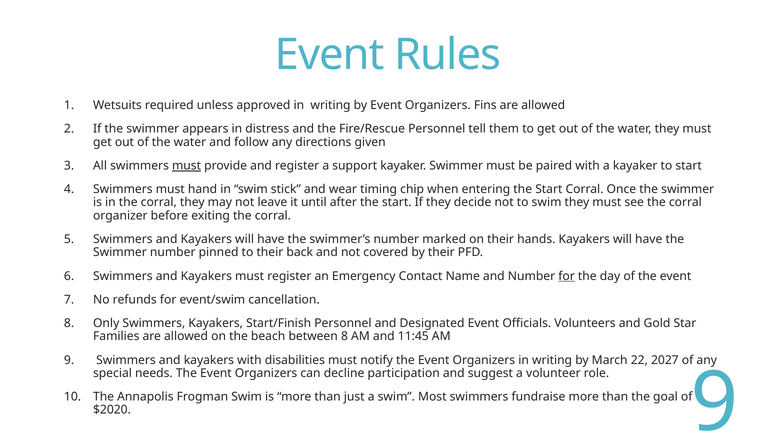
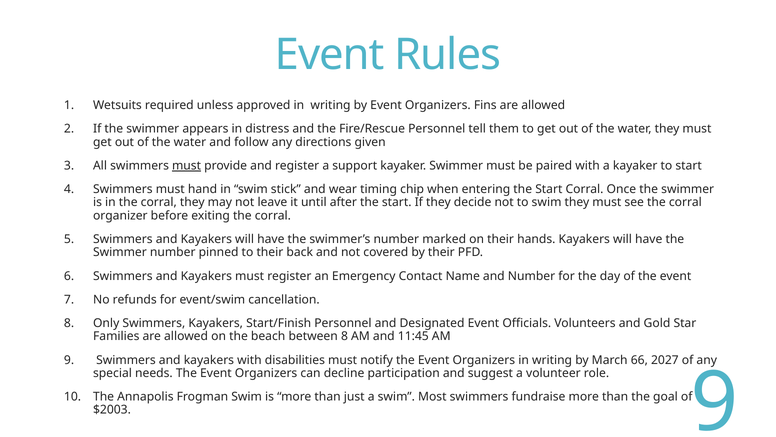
for at (567, 276) underline: present -> none
22: 22 -> 66
$2020: $2020 -> $2003
